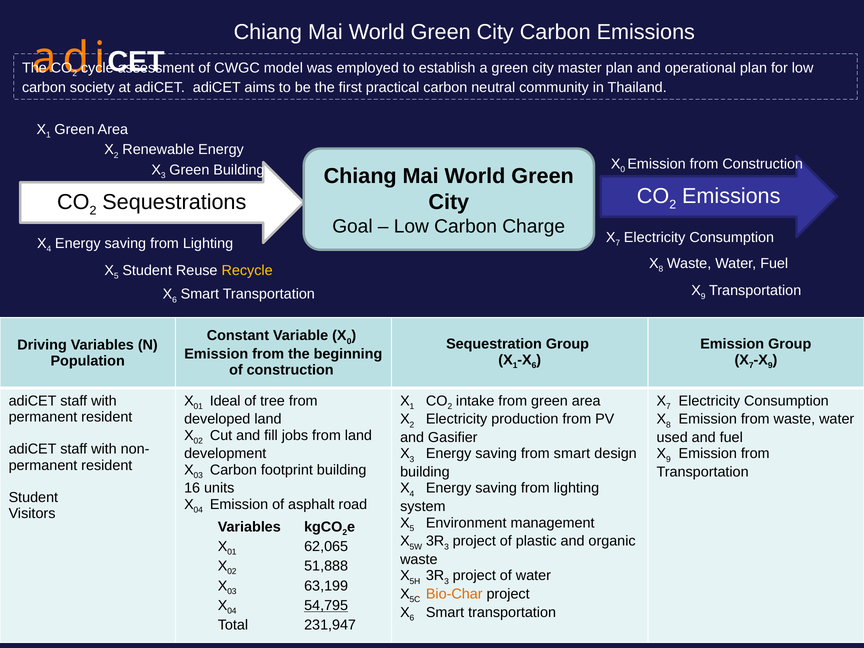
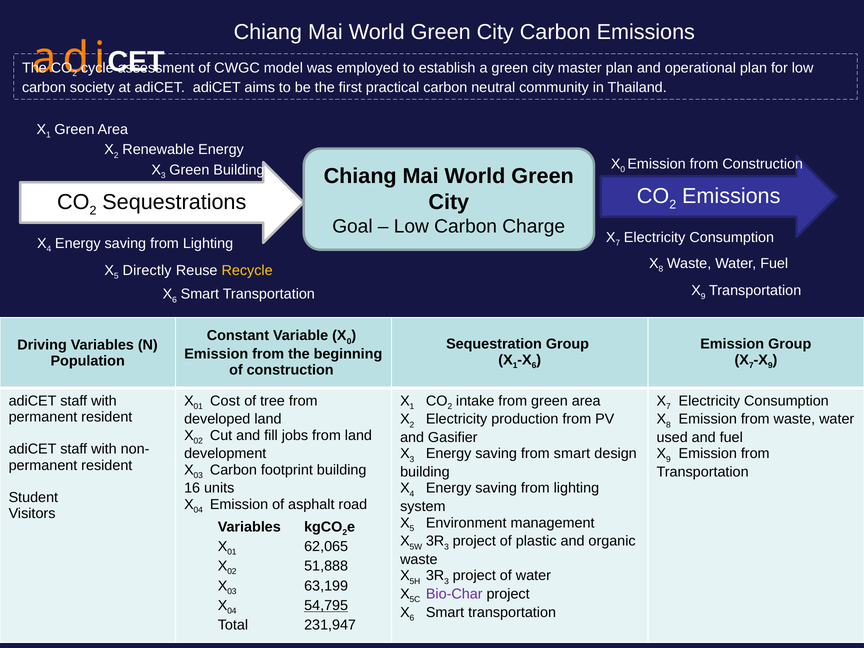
Student at (147, 270): Student -> Directly
Ideal: Ideal -> Cost
Bio-Char colour: orange -> purple
